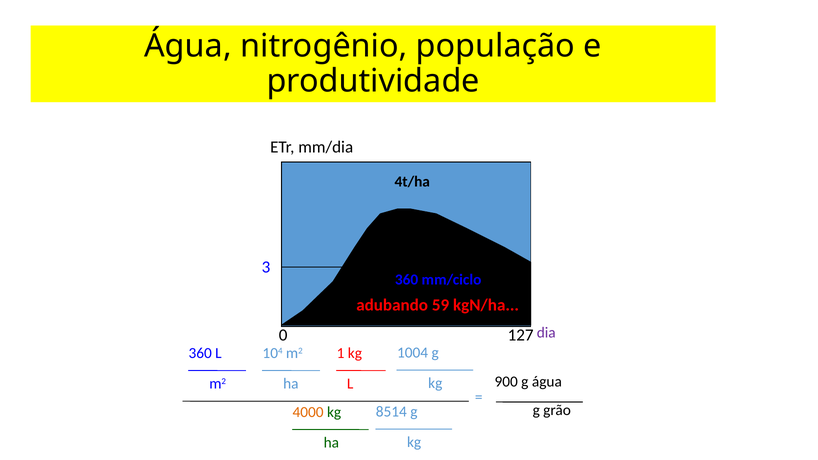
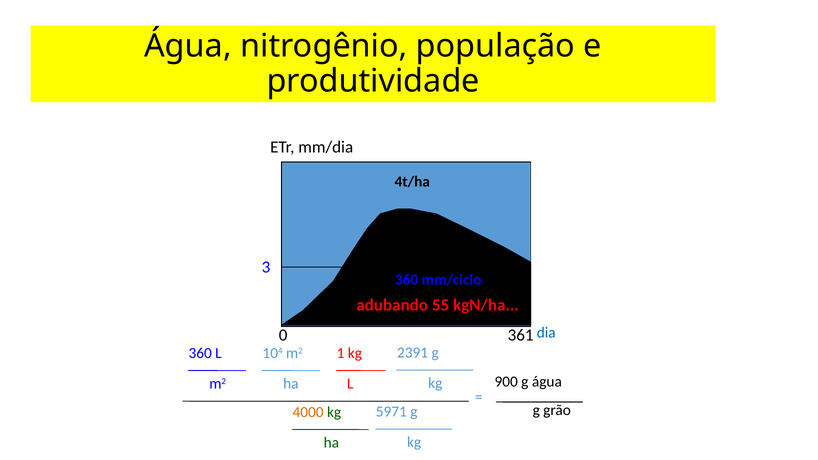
59: 59 -> 55
dia colour: purple -> blue
127: 127 -> 361
1004: 1004 -> 2391
8514: 8514 -> 5971
